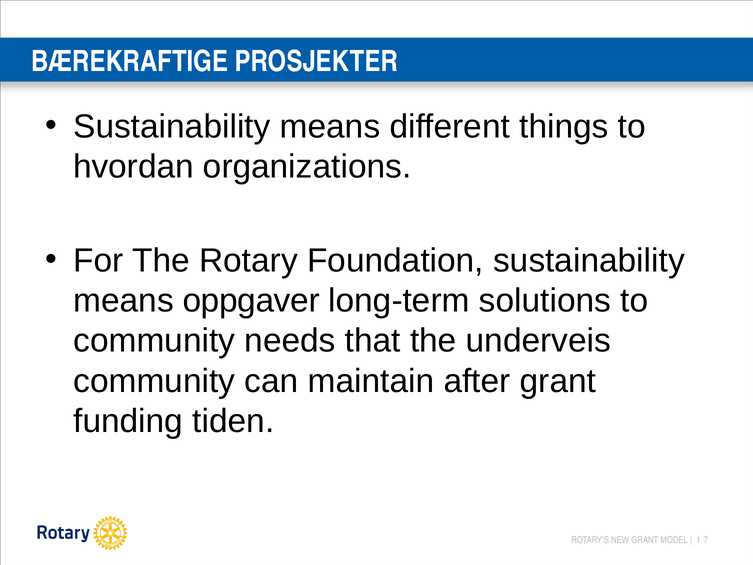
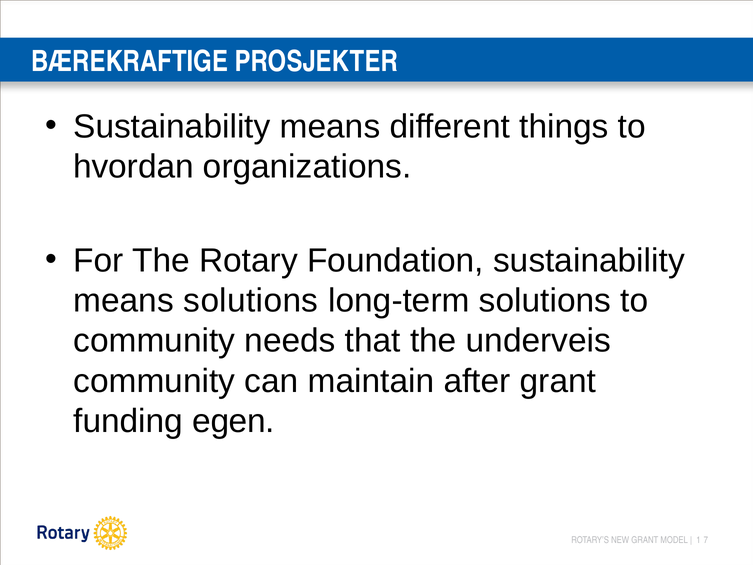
means oppgaver: oppgaver -> solutions
tiden: tiden -> egen
